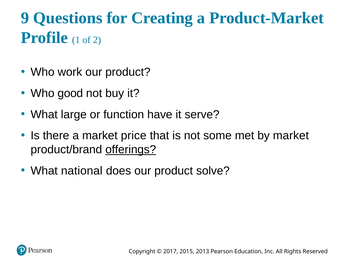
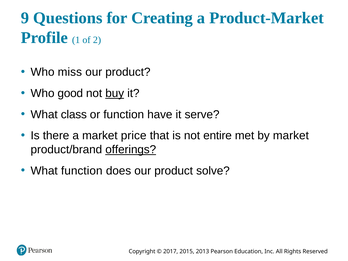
work: work -> miss
buy underline: none -> present
large: large -> class
some: some -> entire
What national: national -> function
